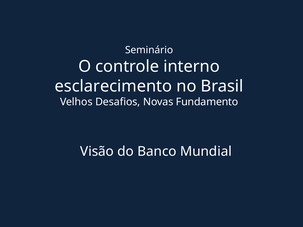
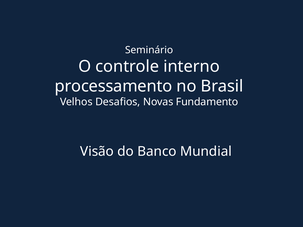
esclarecimento: esclarecimento -> processamento
